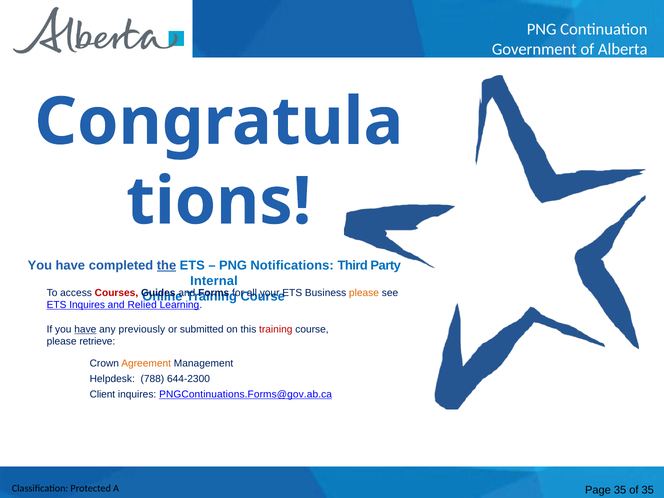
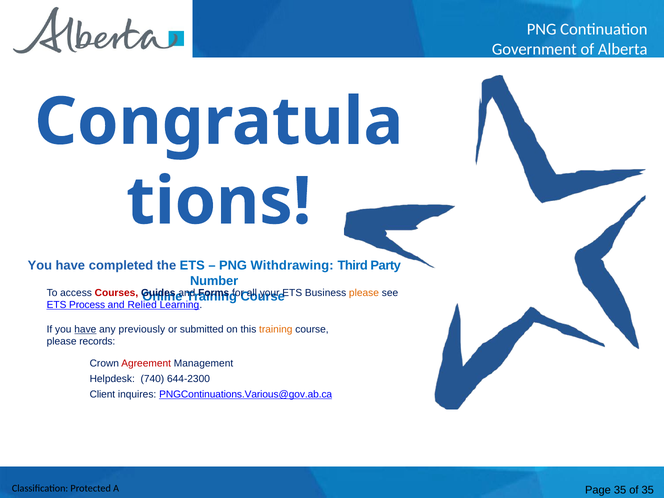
the underline: present -> none
Notifications: Notifications -> Withdrawing
Internal: Internal -> Number
ETS Inquires: Inquires -> Process
training at (276, 329) colour: red -> orange
retrieve: retrieve -> records
Agreement colour: orange -> red
788: 788 -> 740
PNGContinuations.Forms@gov.ab.ca: PNGContinuations.Forms@gov.ab.ca -> PNGContinuations.Various@gov.ab.ca
